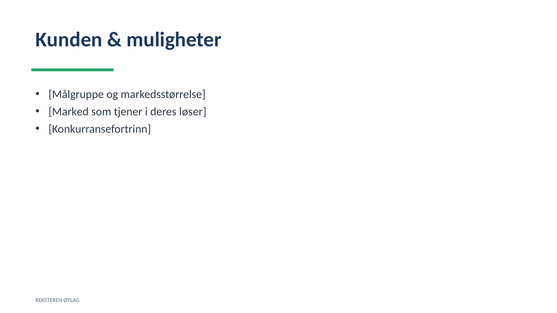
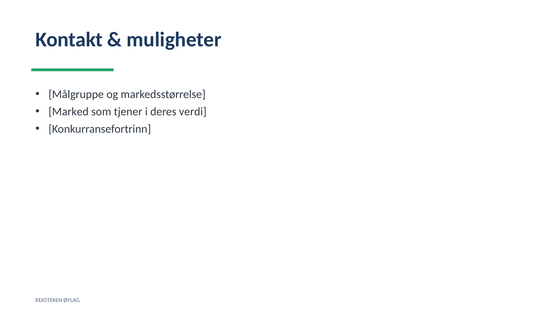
Kunden: Kunden -> Kontakt
løser: løser -> verdi
